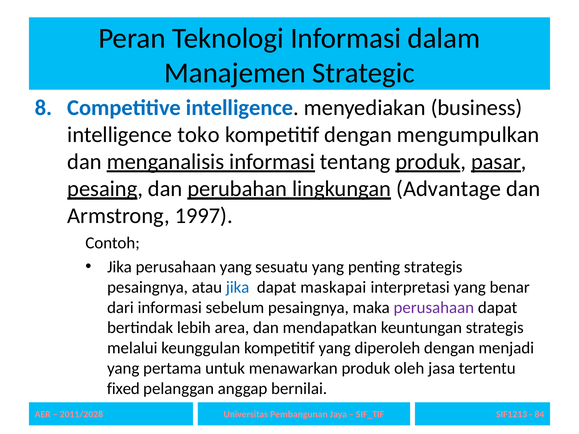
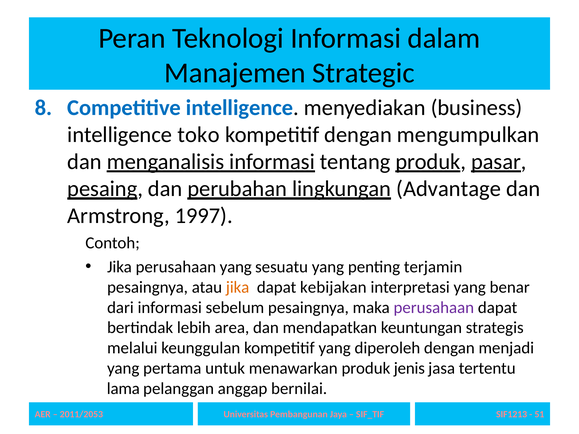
penting strategis: strategis -> terjamin
jika at (238, 287) colour: blue -> orange
maskapai: maskapai -> kebijakan
oleh: oleh -> jenis
fixed: fixed -> lama
2011/2028: 2011/2028 -> 2011/2053
84: 84 -> 51
